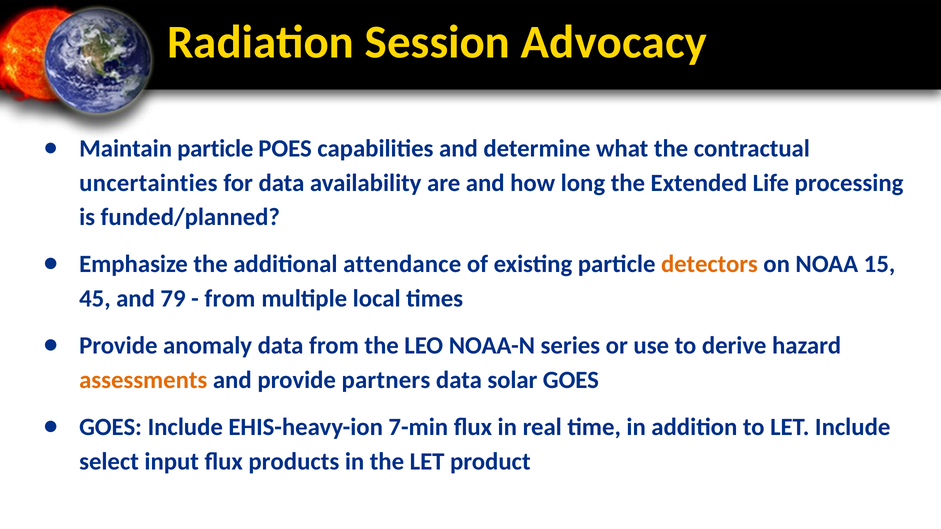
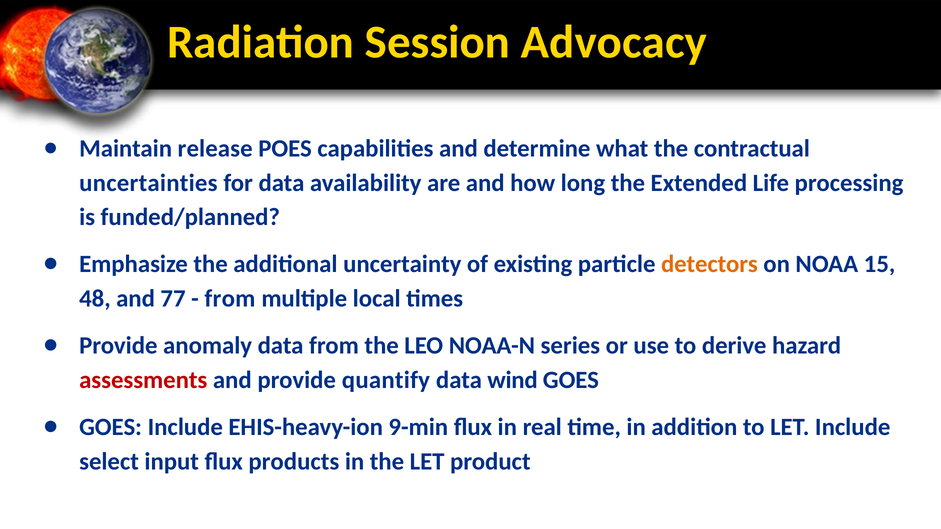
Maintain particle: particle -> release
attendance: attendance -> uncertainty
45: 45 -> 48
79: 79 -> 77
assessments colour: orange -> red
partners: partners -> quantify
solar: solar -> wind
7-min: 7-min -> 9-min
